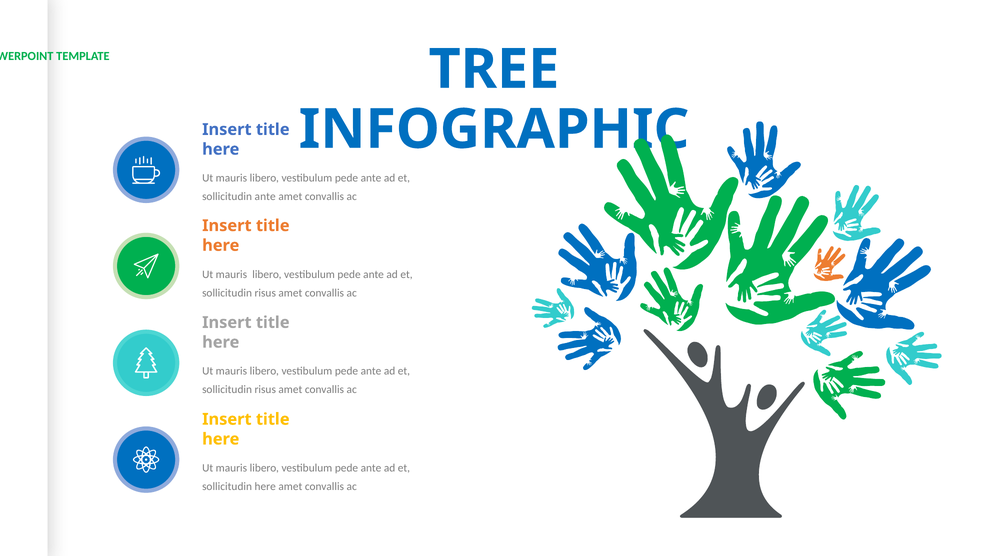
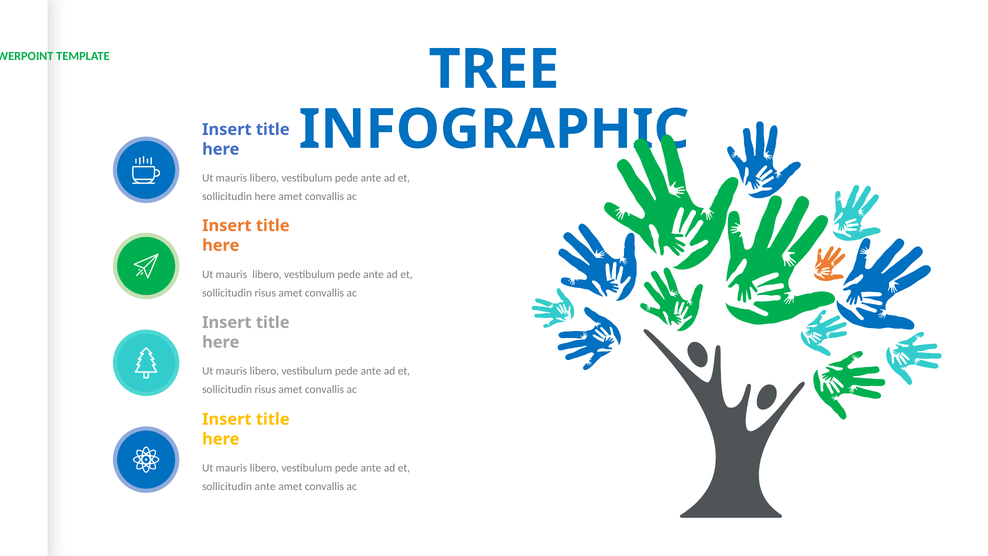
sollicitudin ante: ante -> here
sollicitudin here: here -> ante
